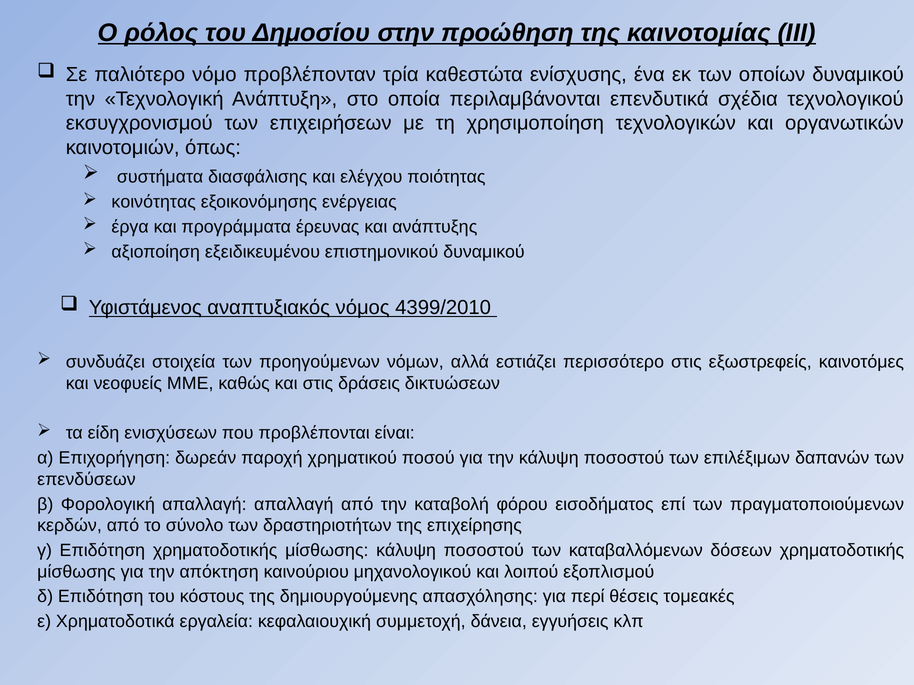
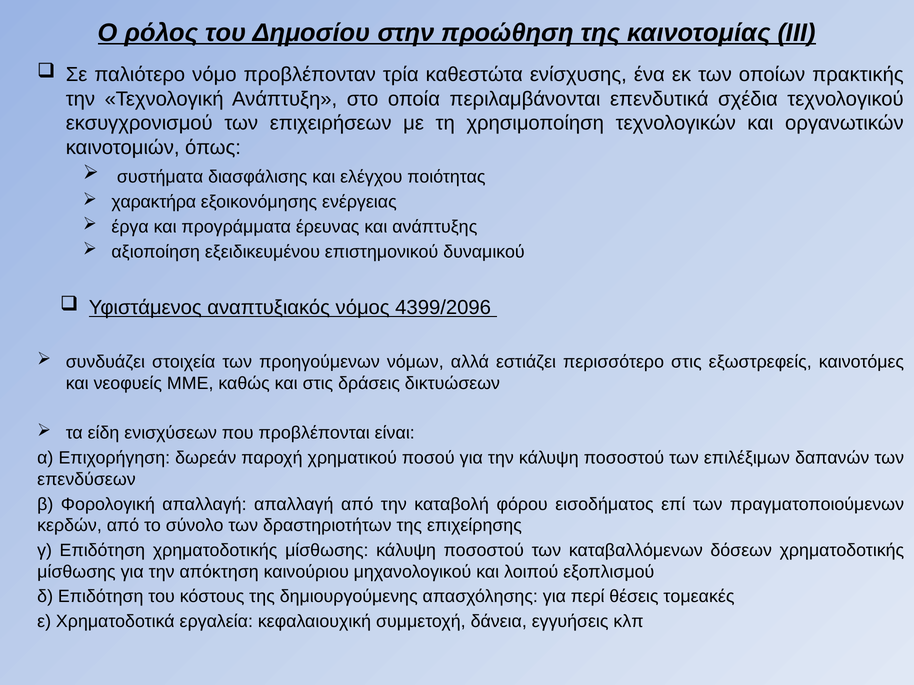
οποίων δυναμικού: δυναμικού -> πρακτικής
κοινότητας: κοινότητας -> χαρακτήρα
4399/2010: 4399/2010 -> 4399/2096
